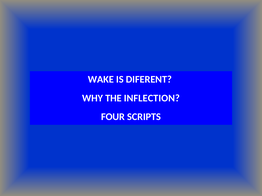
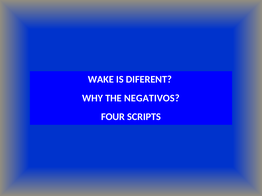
INFLECTION: INFLECTION -> NEGATIVOS
